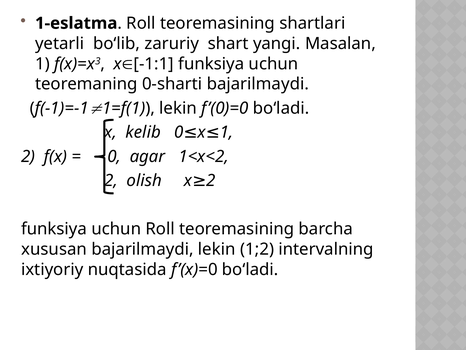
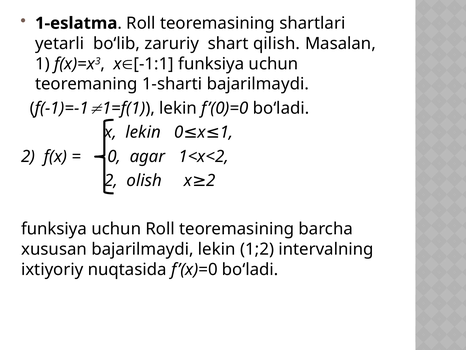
yangi: yangi -> qilish
0-sharti: 0-sharti -> 1-sharti
kelib at (143, 132): kelib -> lekin
